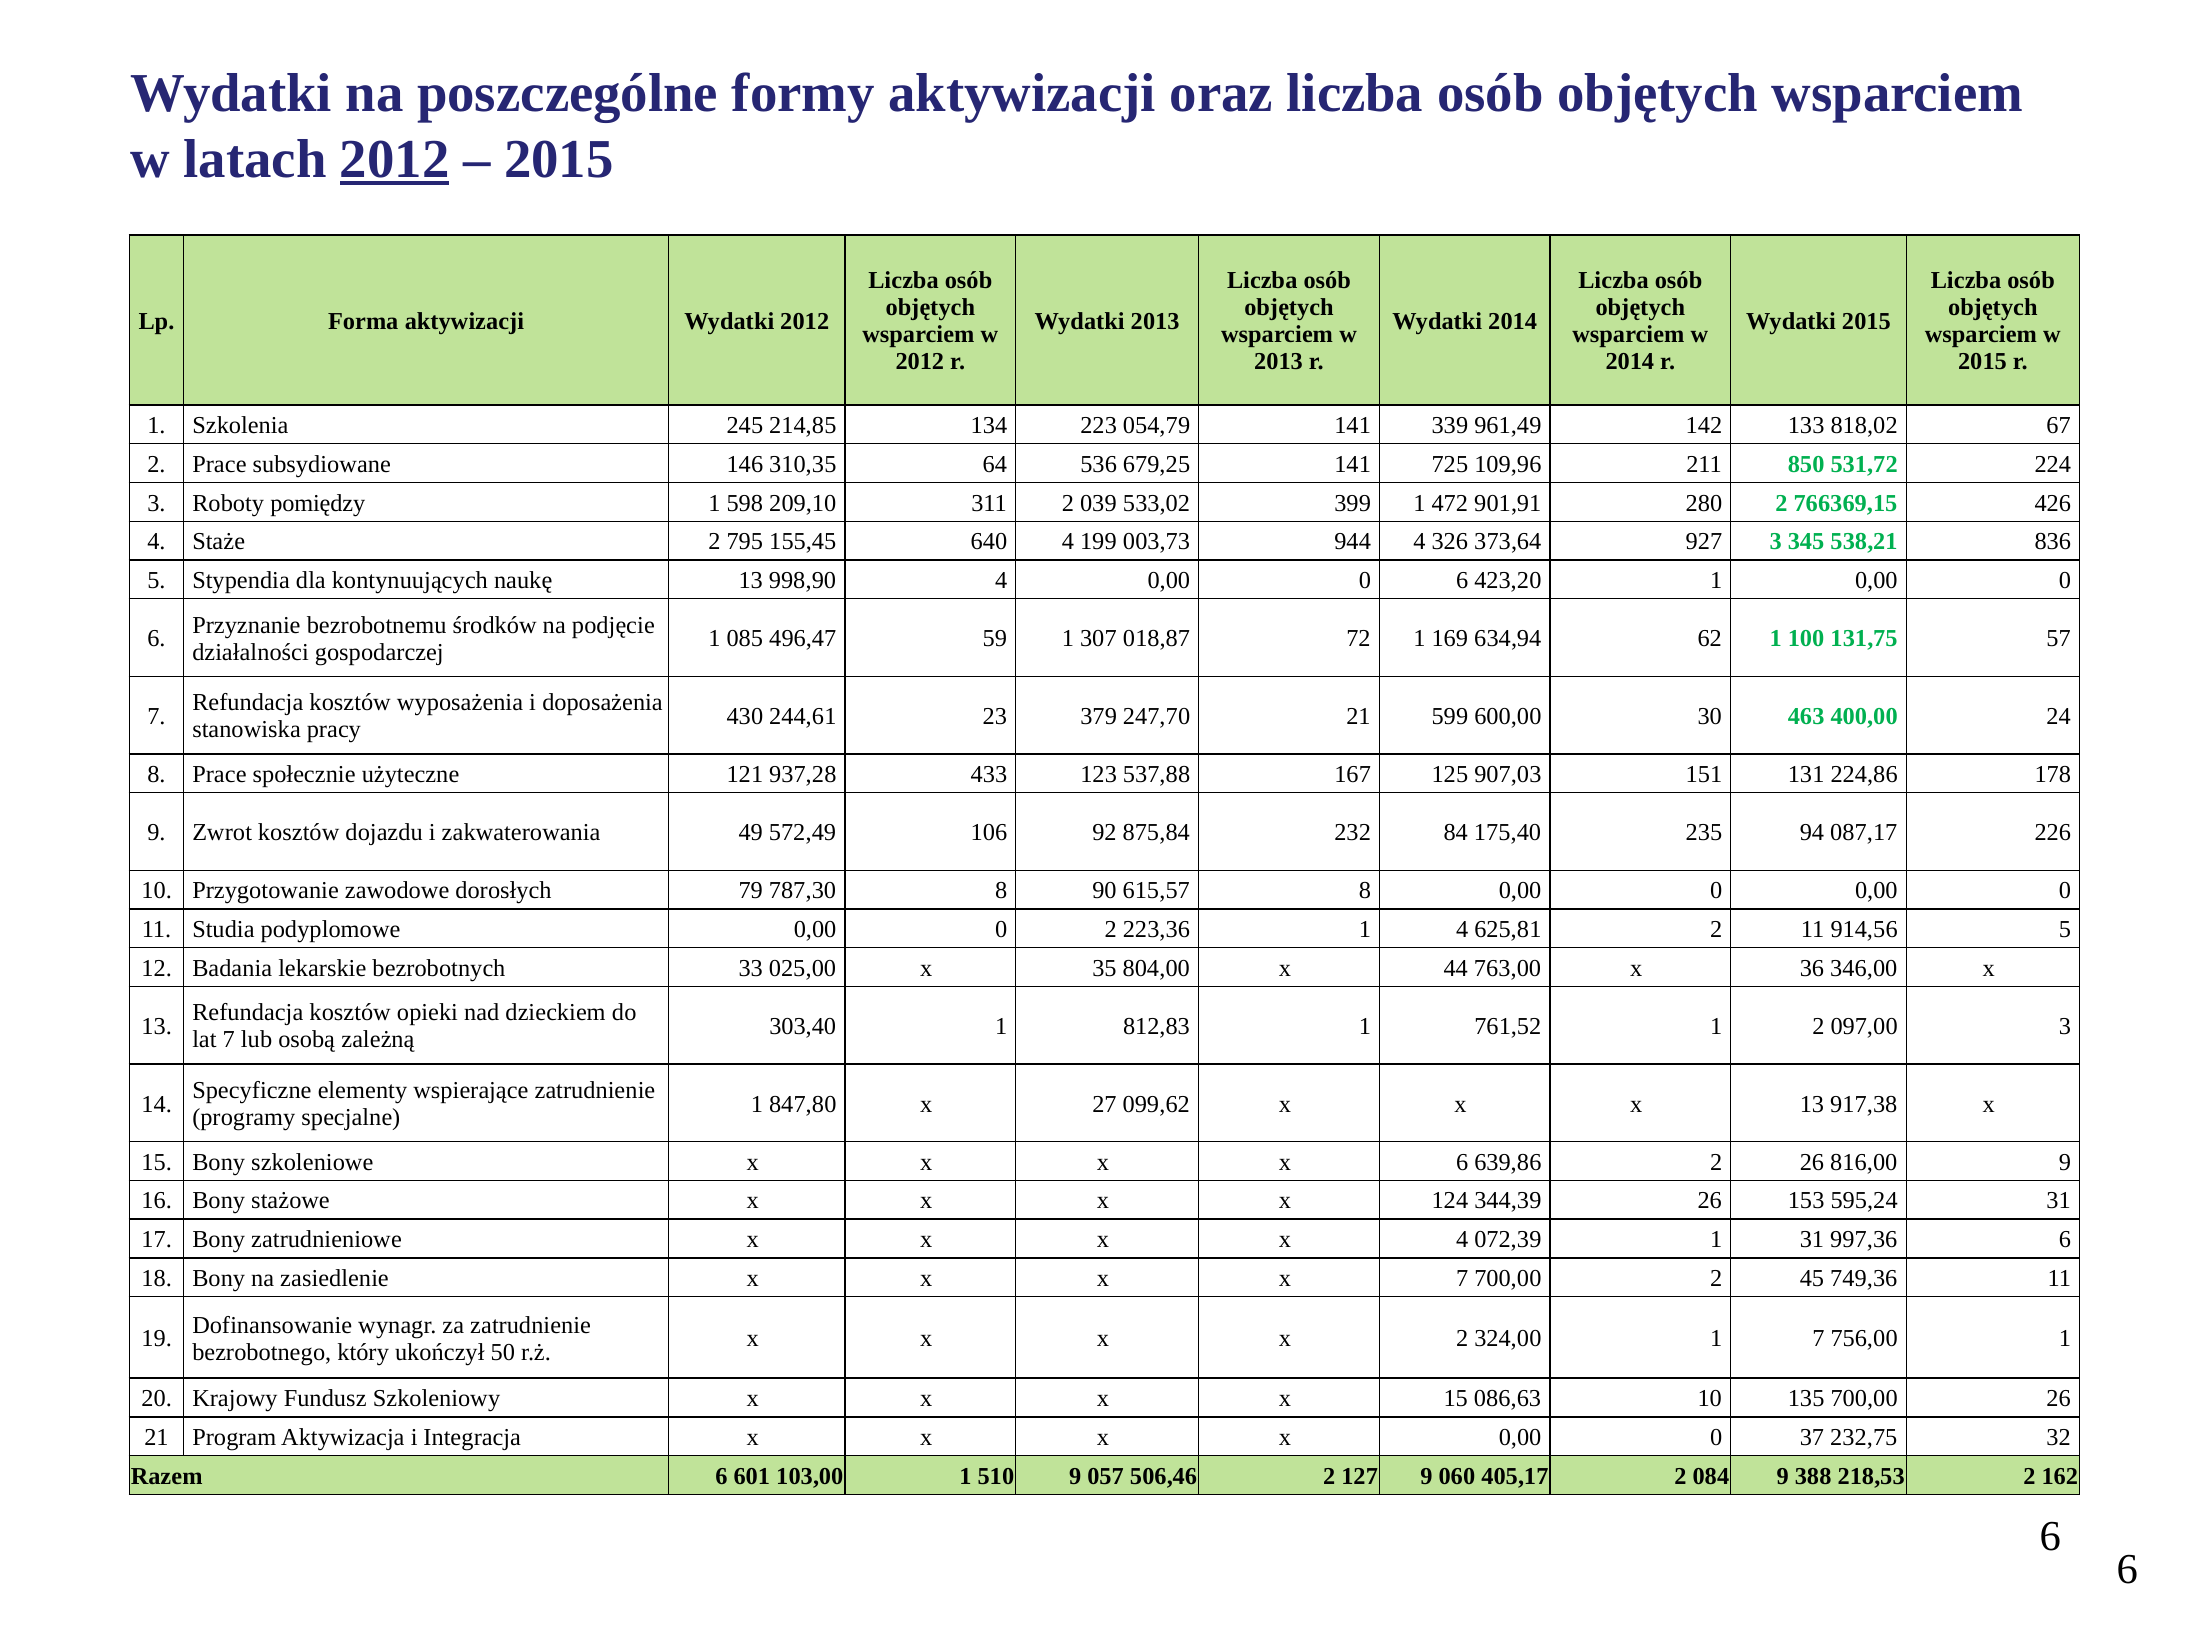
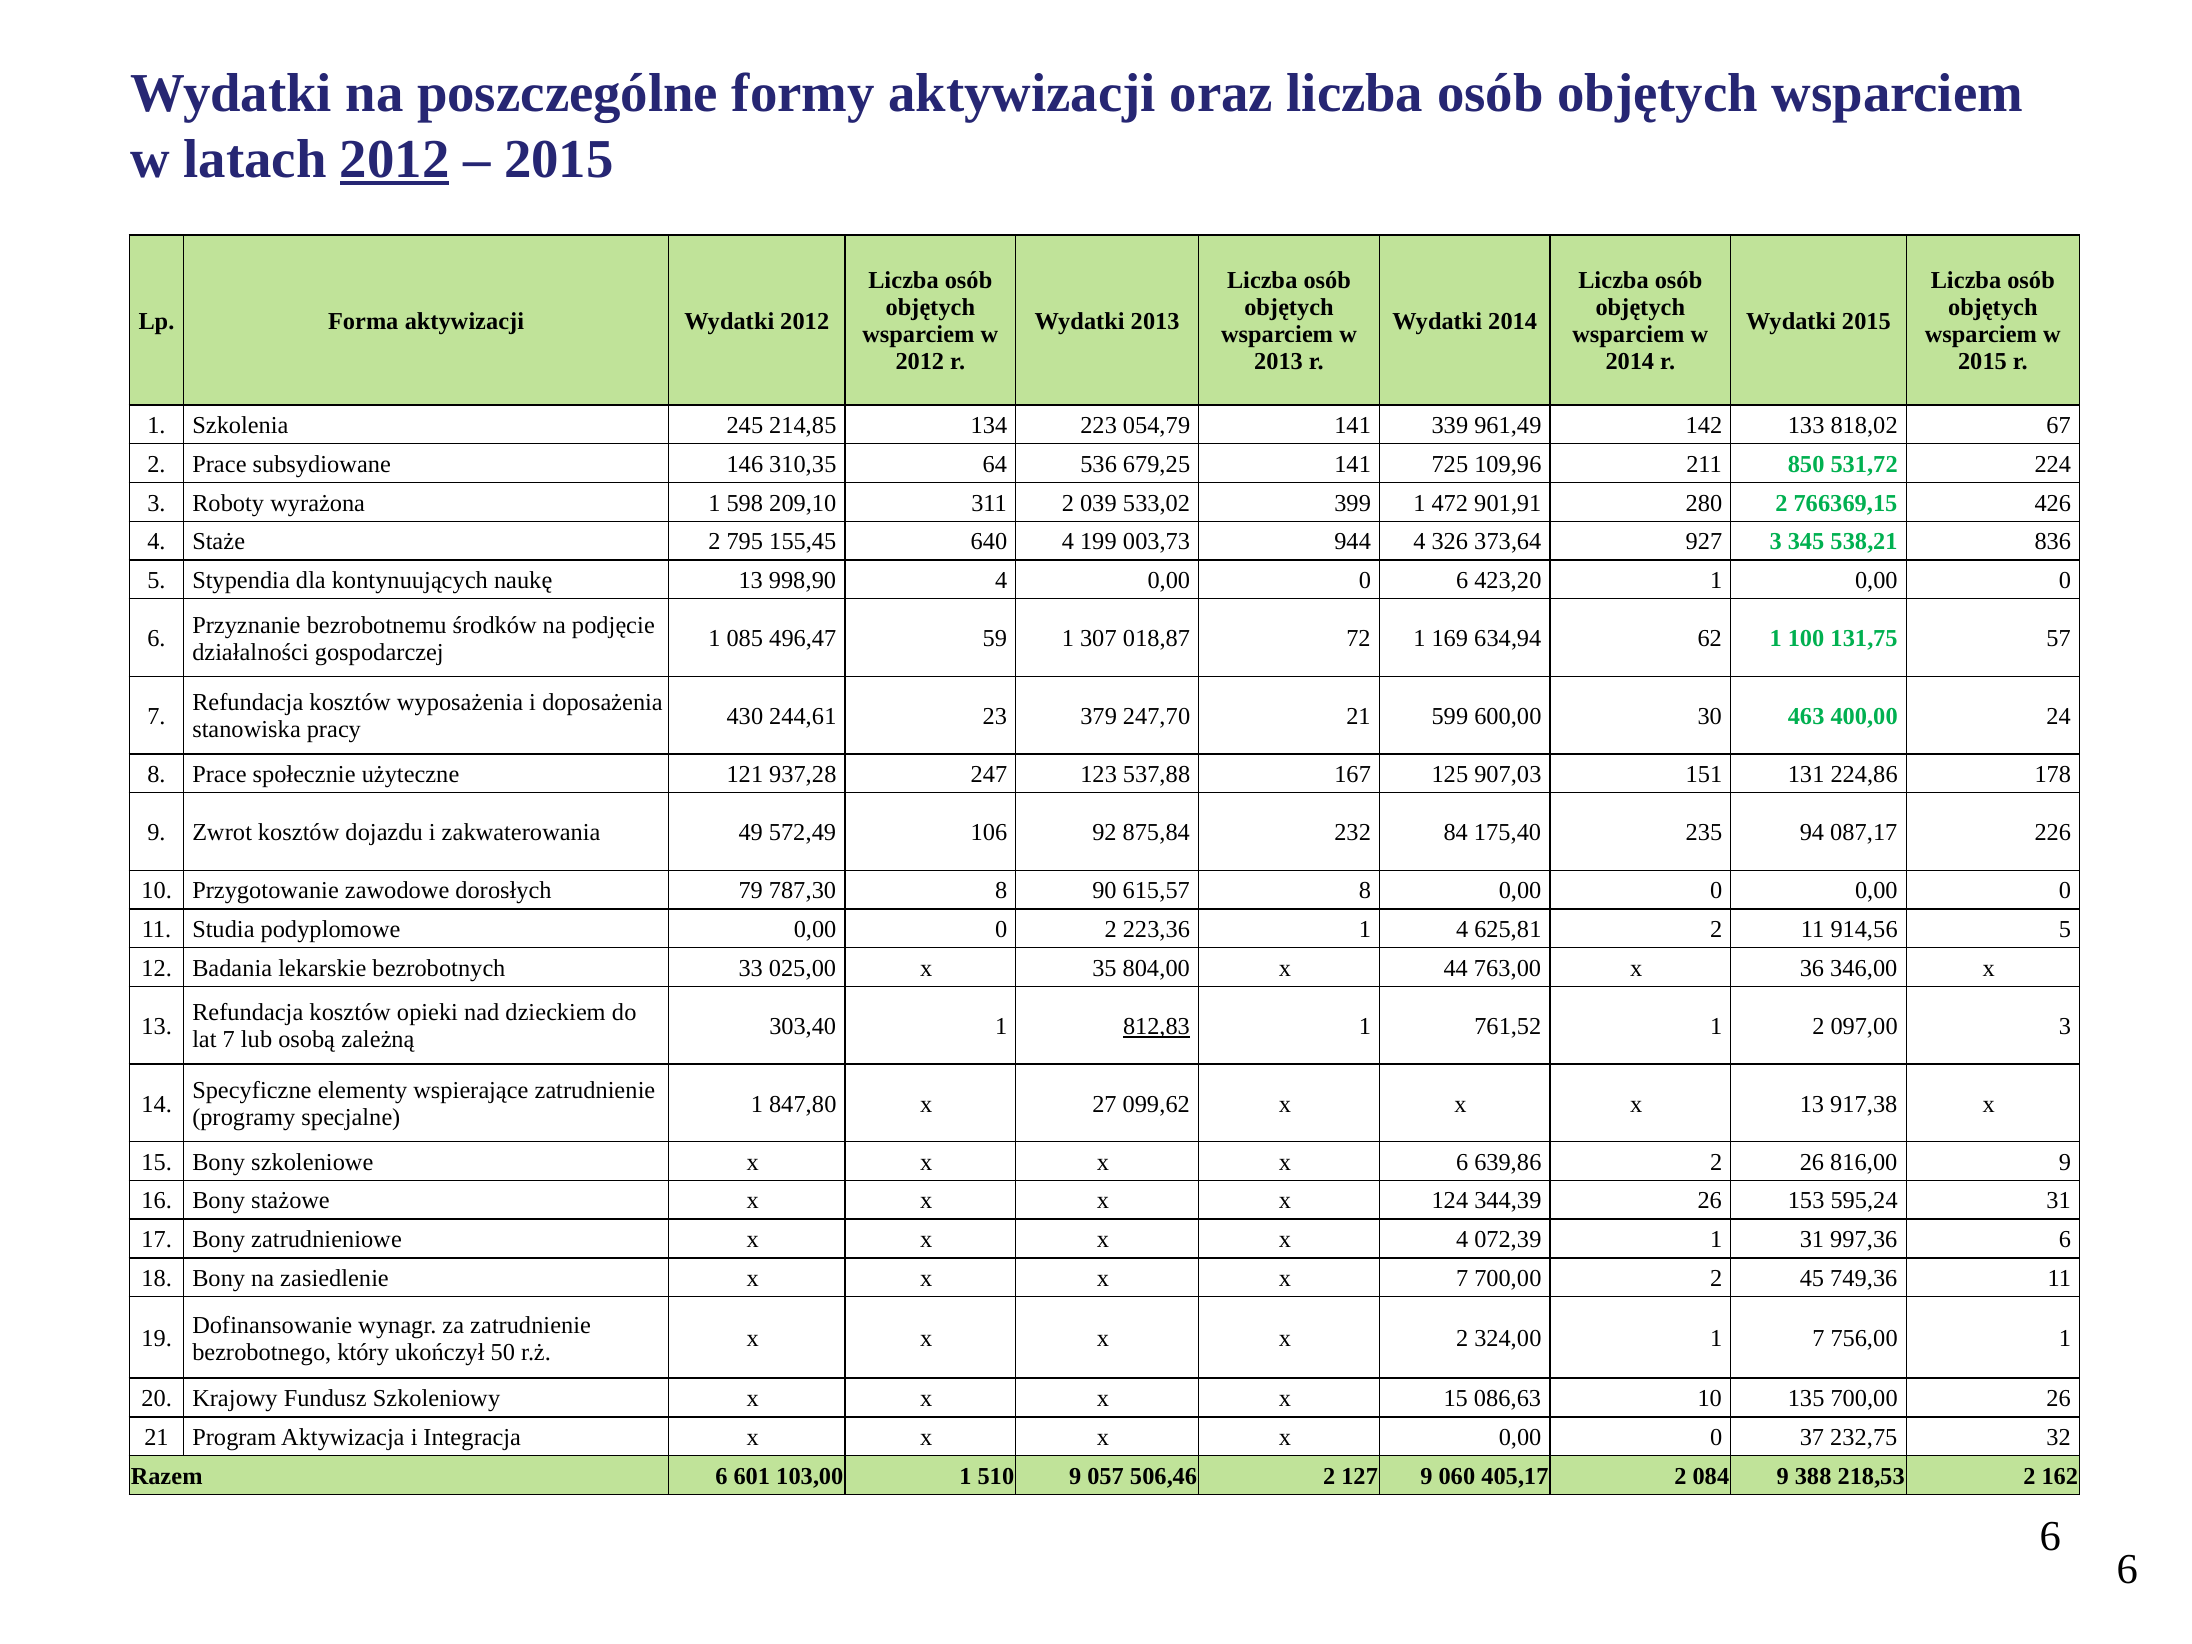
pomiędzy: pomiędzy -> wyrażona
433: 433 -> 247
812,83 underline: none -> present
